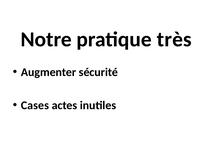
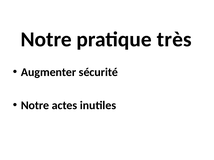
Cases at (35, 106): Cases -> Notre
